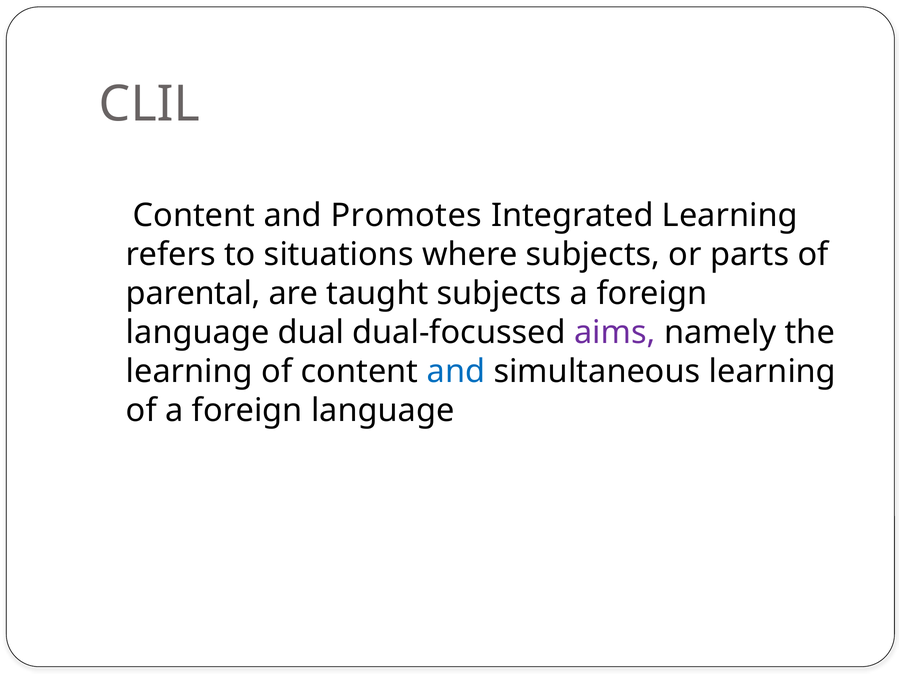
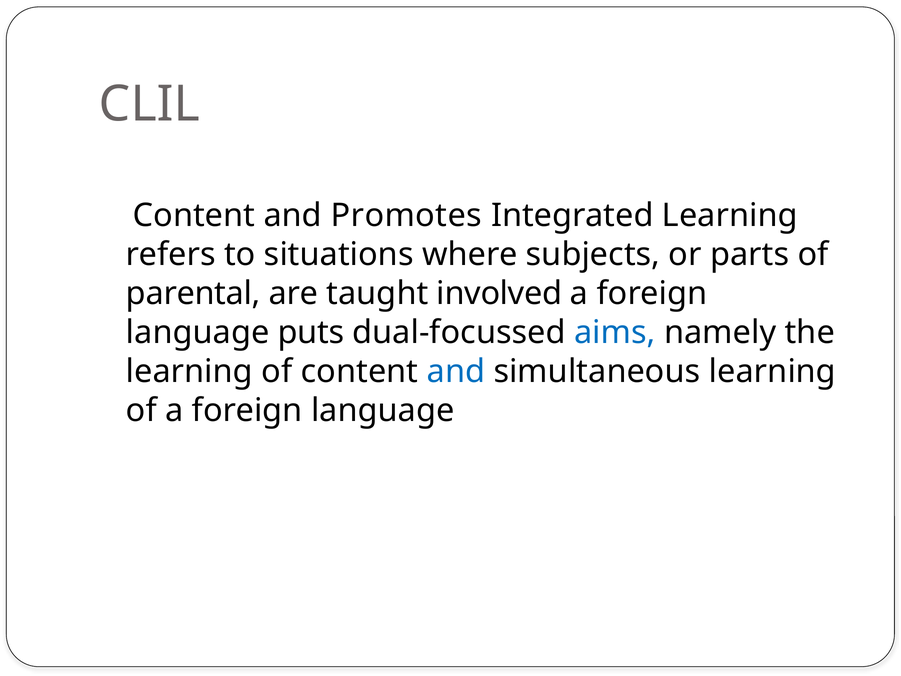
taught subjects: subjects -> involved
dual: dual -> puts
aims colour: purple -> blue
